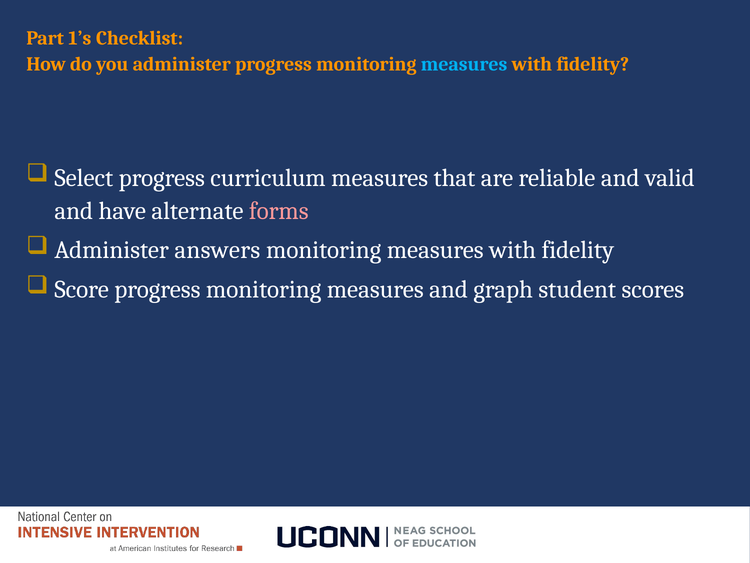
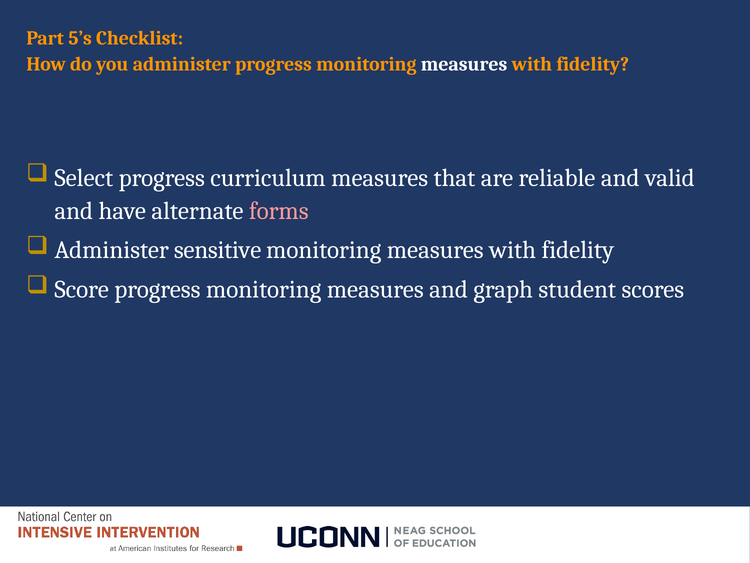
1’s: 1’s -> 5’s
measures at (464, 64) colour: light blue -> white
answers: answers -> sensitive
